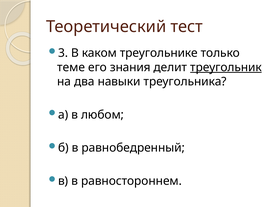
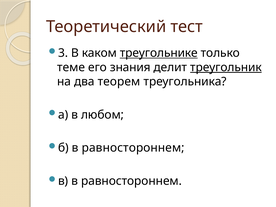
треугольнике underline: none -> present
навыки: навыки -> теорем
б в равнобедренный: равнобедренный -> равностороннем
